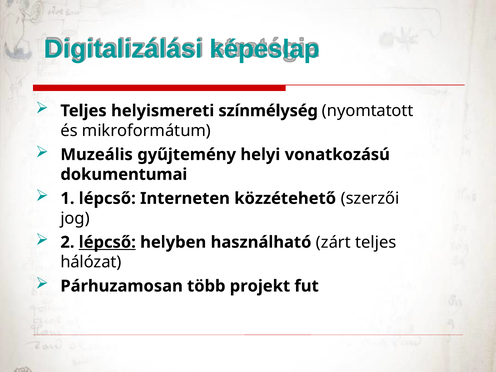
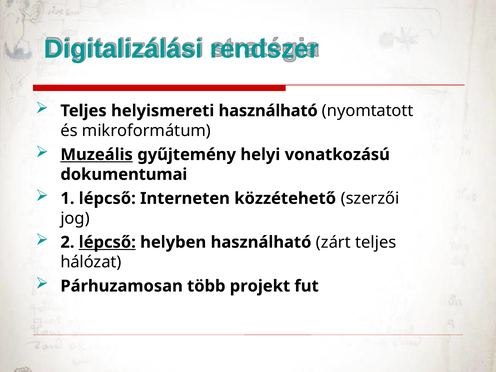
képeslap: képeslap -> rendszer
helyismereti színmélység: színmélység -> használható
Muzeális underline: none -> present
